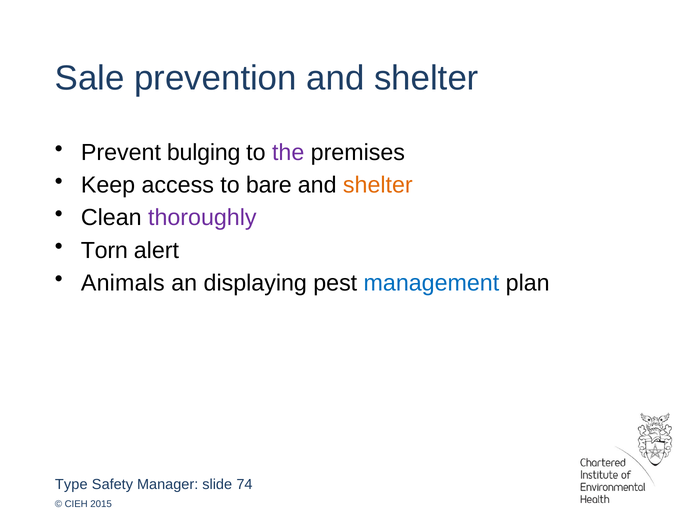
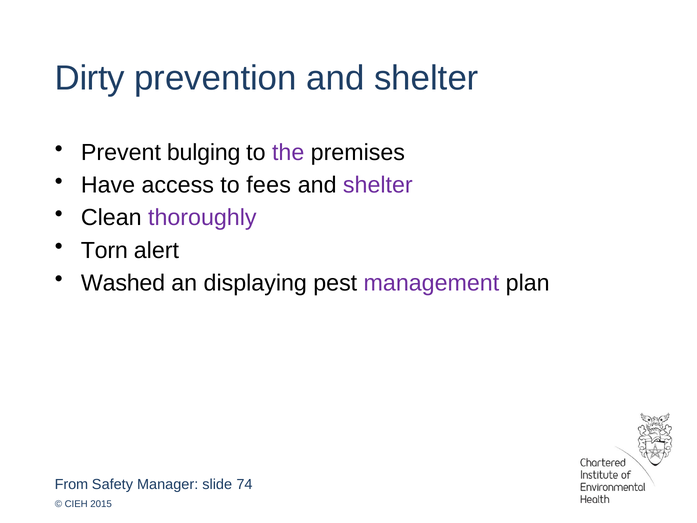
Sale: Sale -> Dirty
Keep: Keep -> Have
bare: bare -> fees
shelter at (378, 185) colour: orange -> purple
Animals: Animals -> Washed
management colour: blue -> purple
Type: Type -> From
